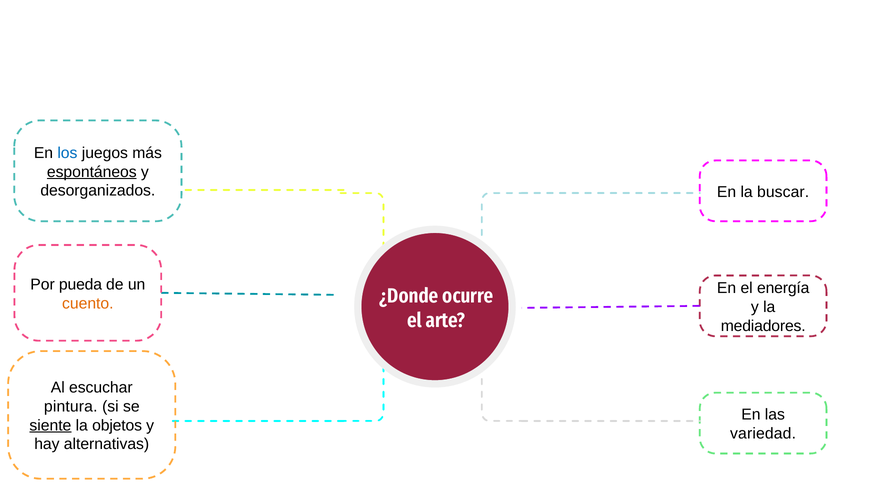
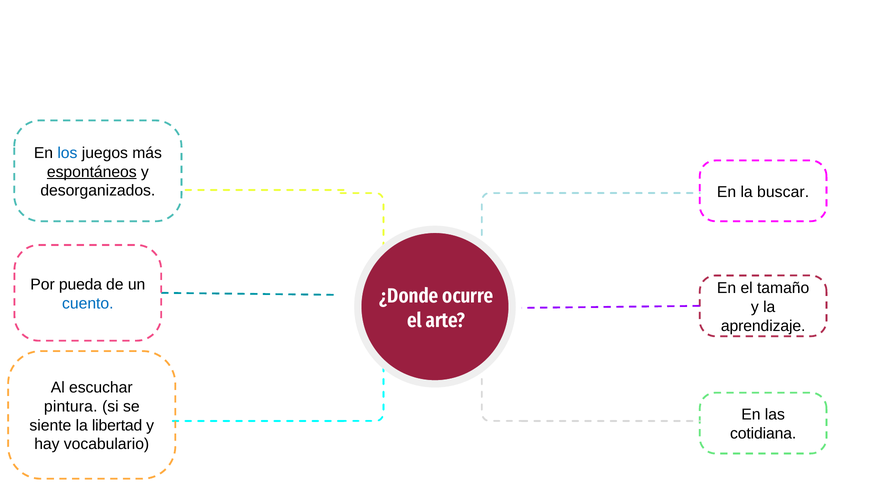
energía: energía -> tamaño
cuento colour: orange -> blue
mediadores: mediadores -> aprendizaje
siente underline: present -> none
objetos: objetos -> libertad
variedad: variedad -> cotidiana
alternativas: alternativas -> vocabulario
